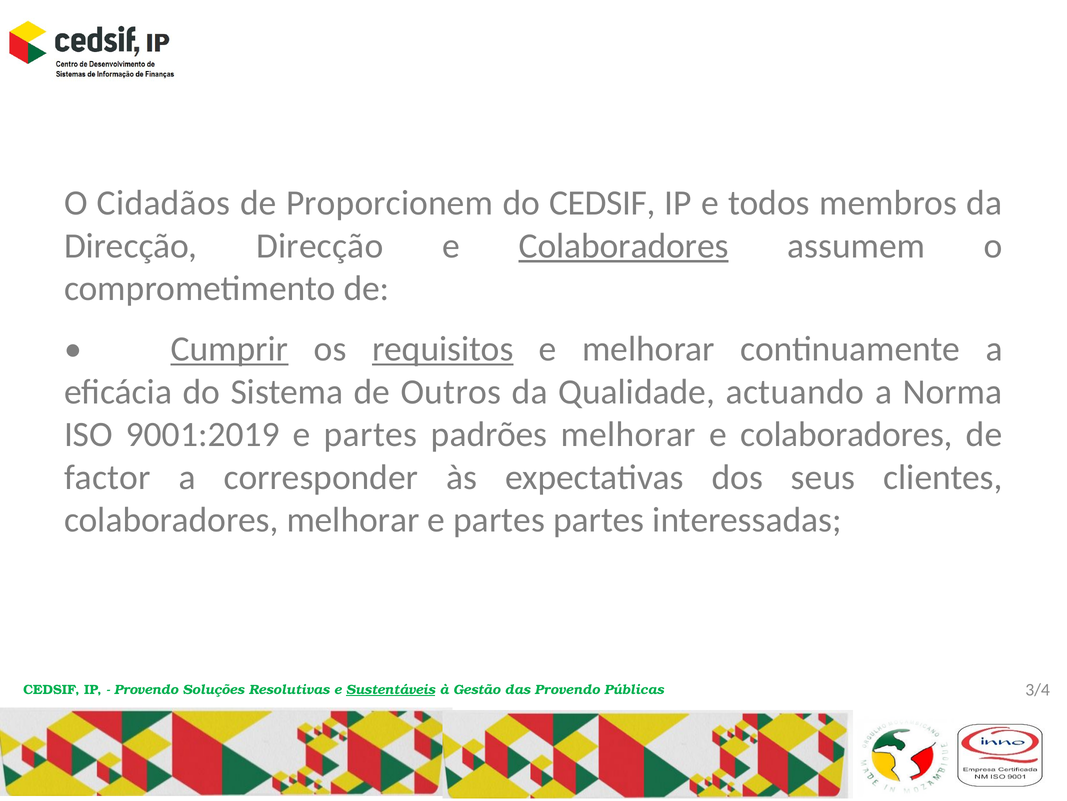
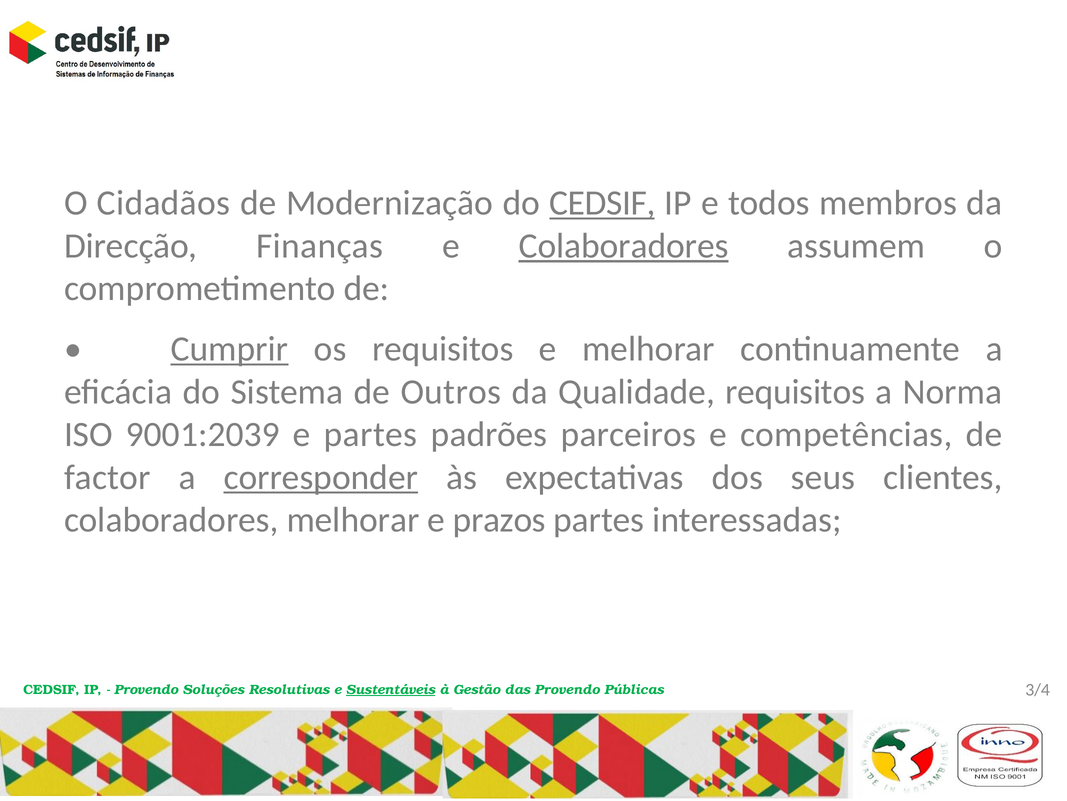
Proporcionem: Proporcionem -> Modernização
CEDSIF at (602, 203) underline: none -> present
Direcção Direcção: Direcção -> Finanças
requisitos at (443, 349) underline: present -> none
Qualidade actuando: actuando -> requisitos
9001:2019: 9001:2019 -> 9001:2039
padrões melhorar: melhorar -> parceiros
colaboradores at (847, 434): colaboradores -> competências
corresponder underline: none -> present
partes at (499, 520): partes -> prazos
